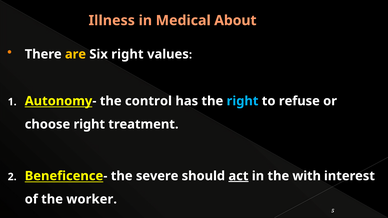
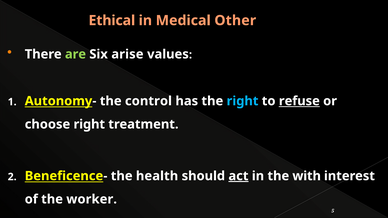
Illness: Illness -> Ethical
About: About -> Other
are colour: yellow -> light green
Six right: right -> arise
refuse underline: none -> present
severe: severe -> health
